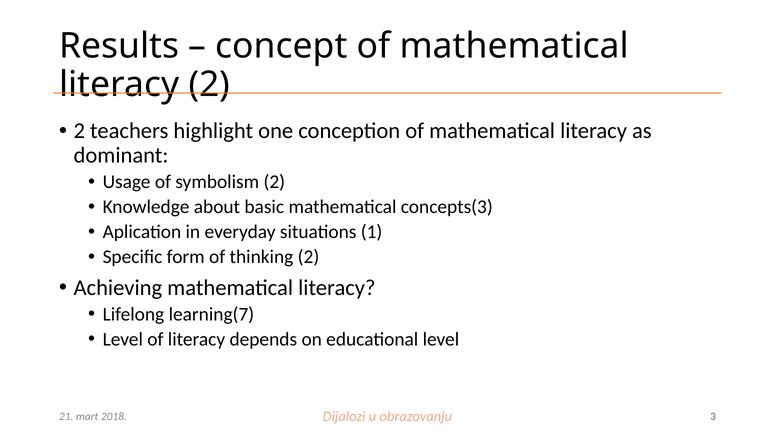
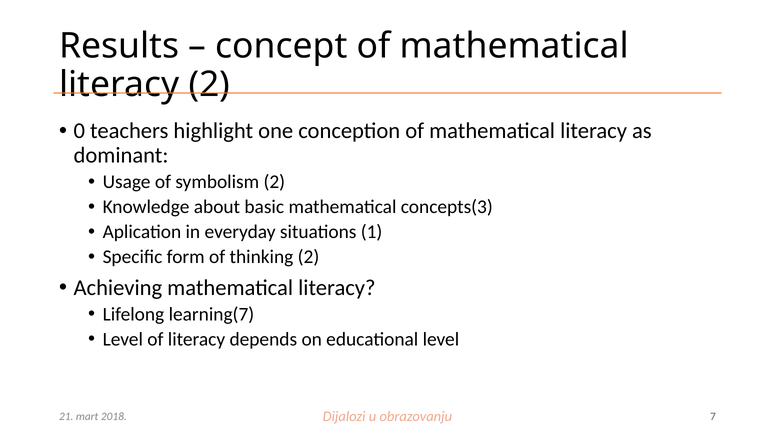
2 at (79, 131): 2 -> 0
3: 3 -> 7
